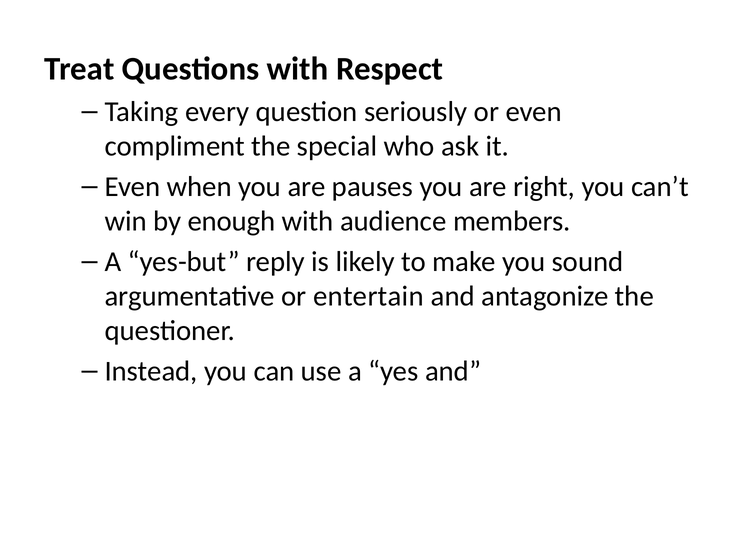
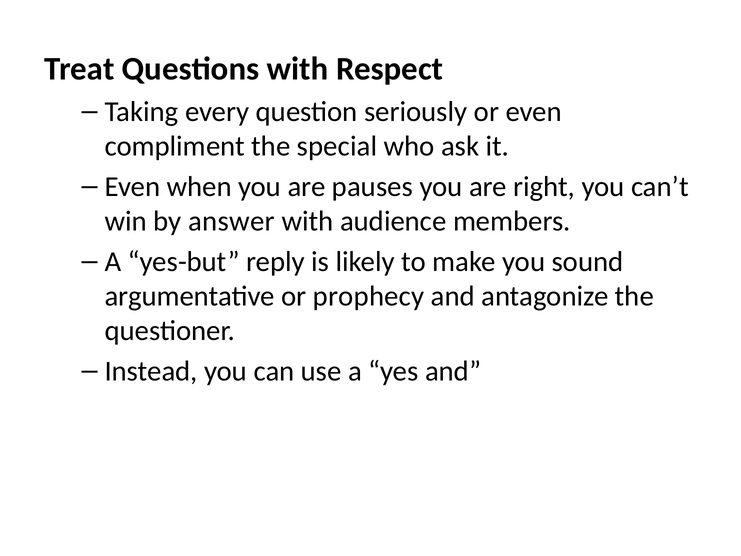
enough: enough -> answer
entertain: entertain -> prophecy
